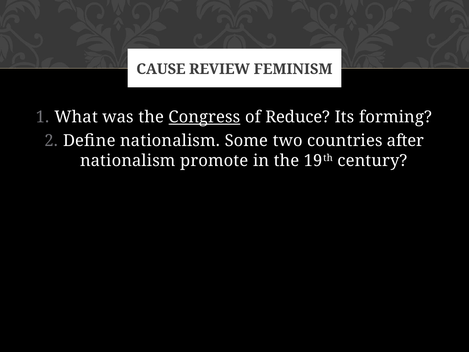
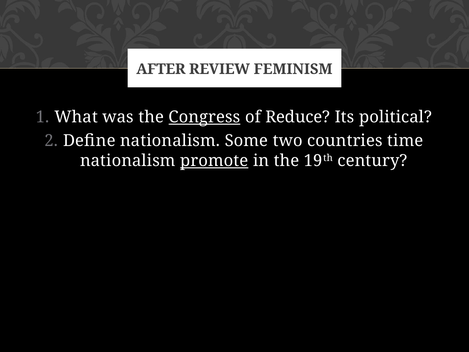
CAUSE: CAUSE -> AFTER
forming: forming -> political
after: after -> time
promote underline: none -> present
